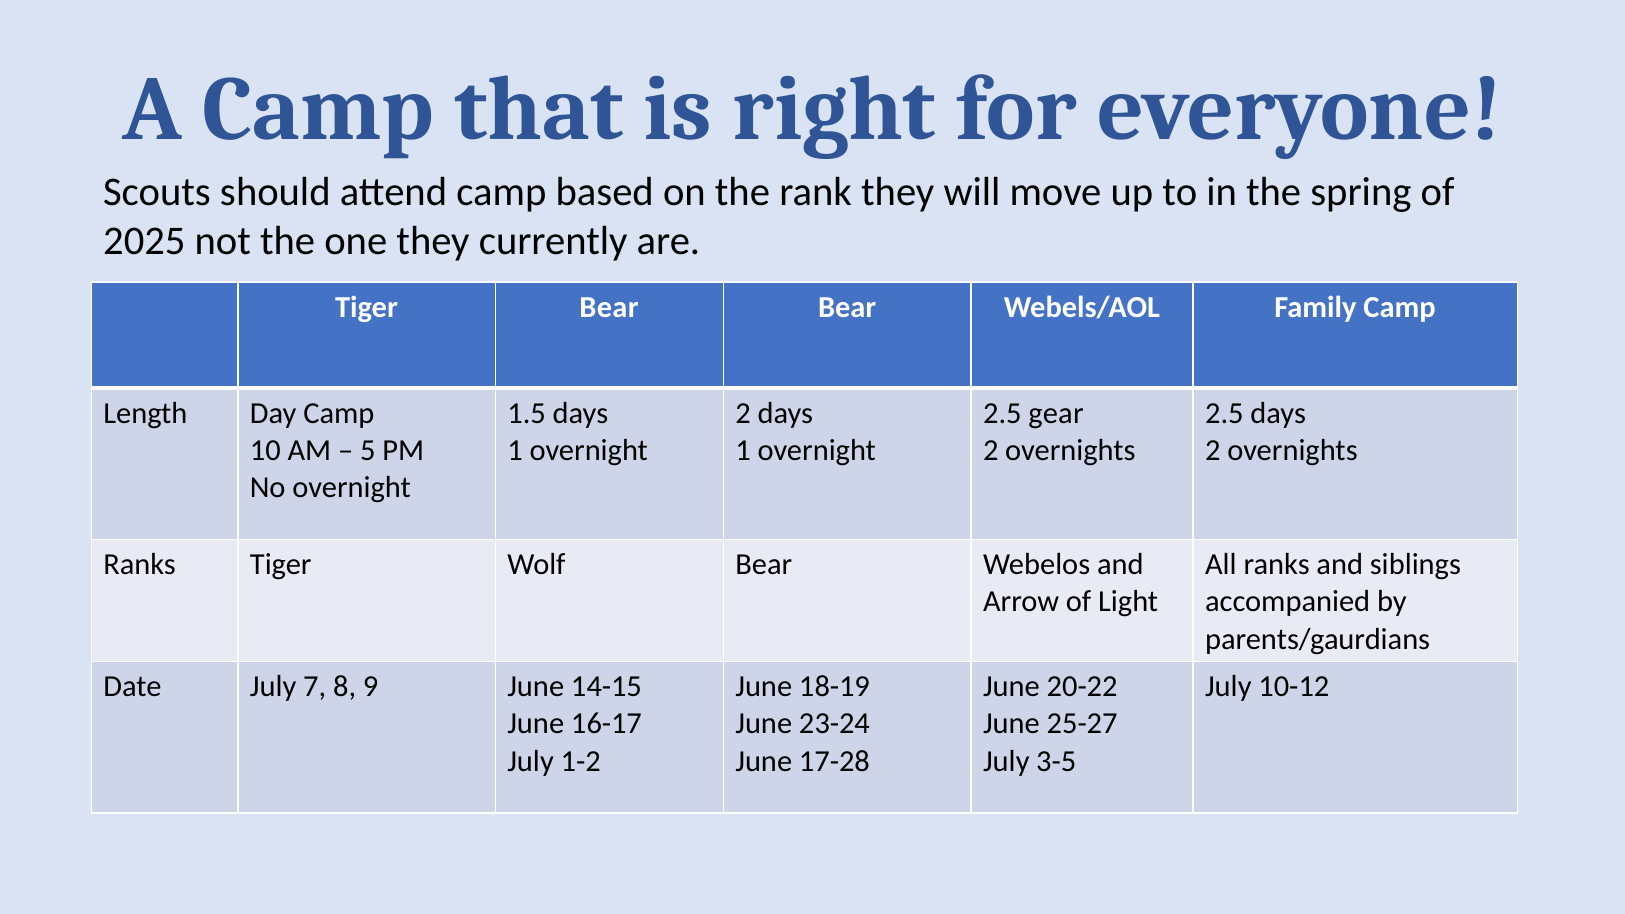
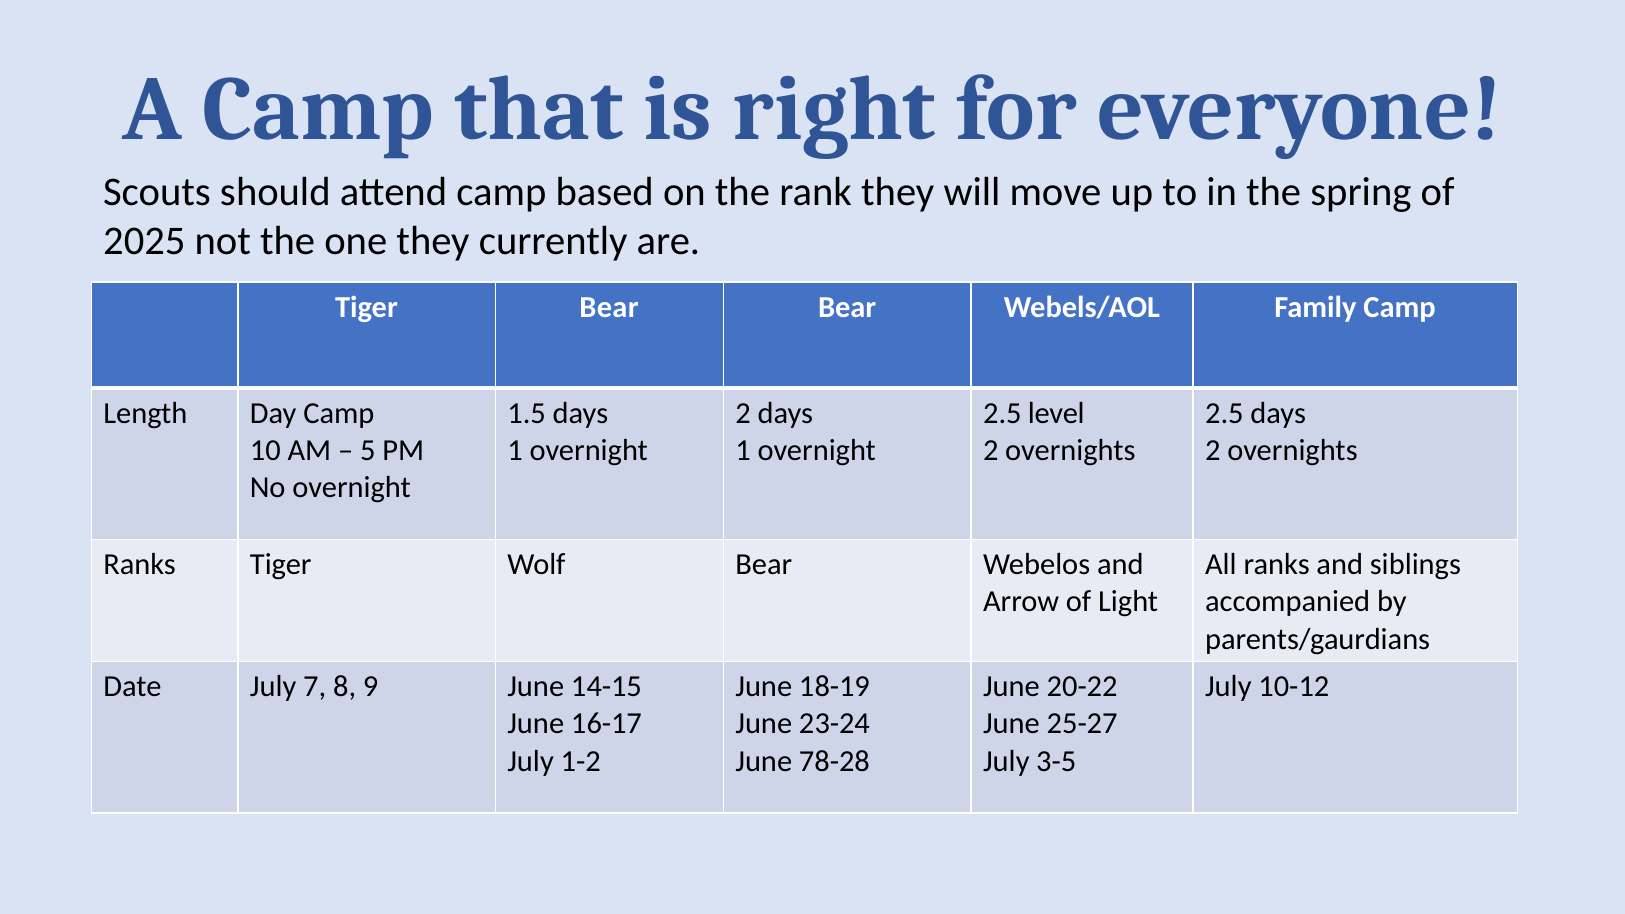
gear: gear -> level
17-28: 17-28 -> 78-28
